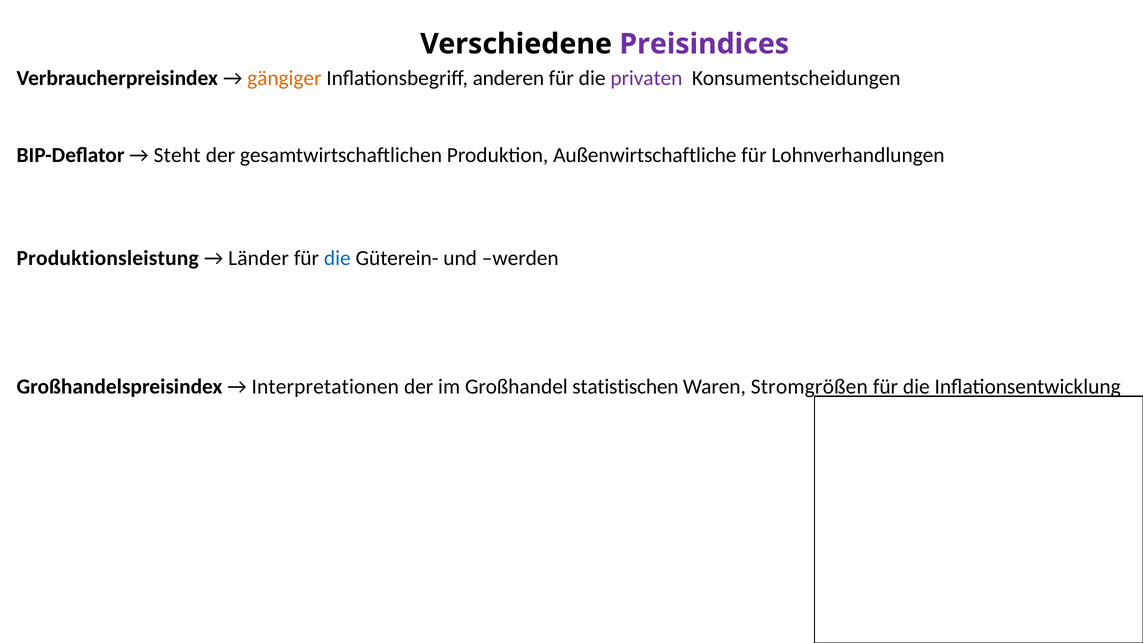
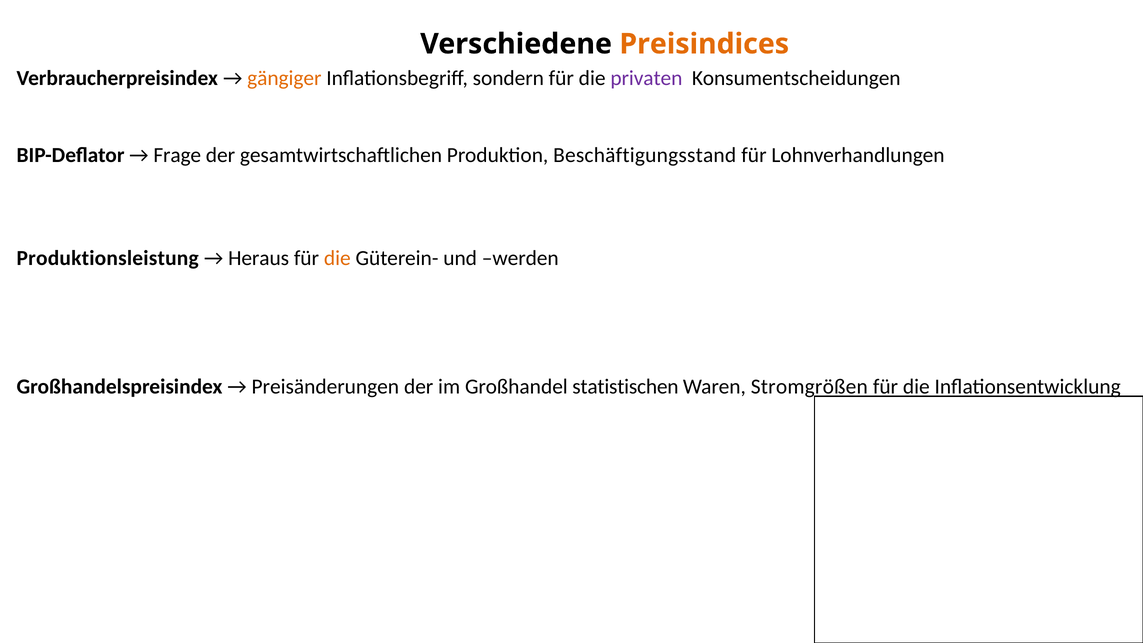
Preisindices colour: purple -> orange
anderen: anderen -> sondern
Steht: Steht -> Frage
Außenwirtschaftliche: Außenwirtschaftliche -> Beschäftigungsstand
Länder: Länder -> Heraus
die at (337, 258) colour: blue -> orange
Interpretationen: Interpretationen -> Preisänderungen
